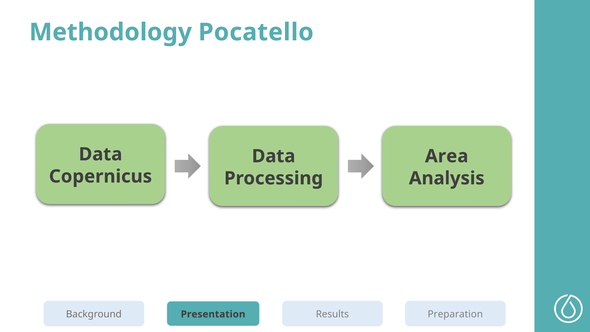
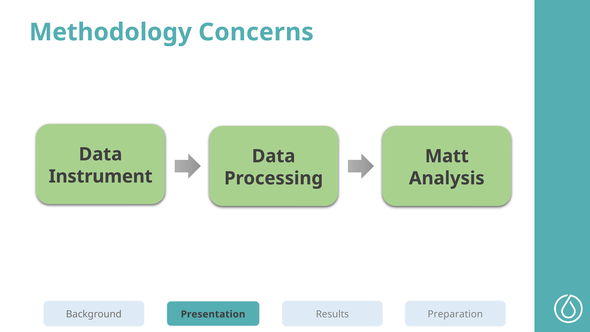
Pocatello: Pocatello -> Concerns
Area: Area -> Matt
Copernicus: Copernicus -> Instrument
